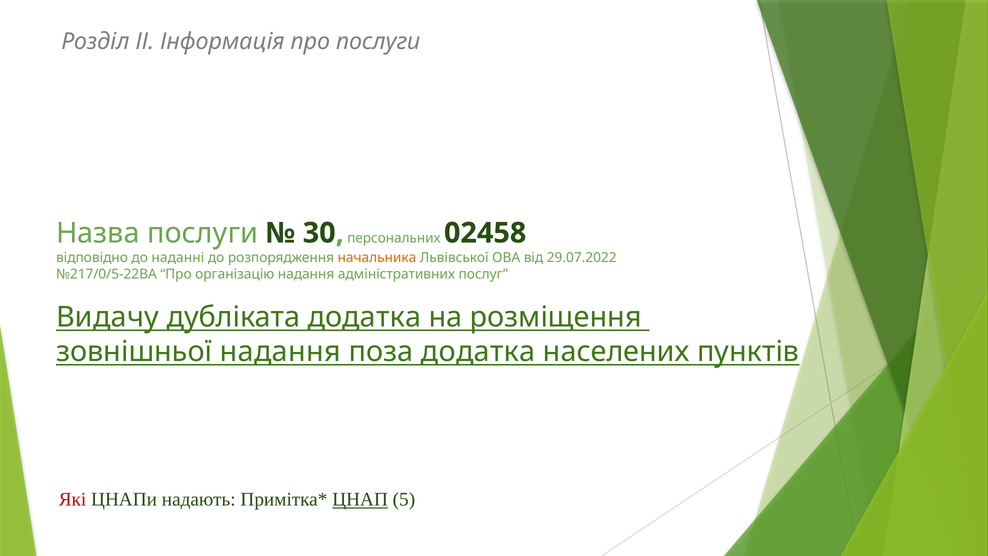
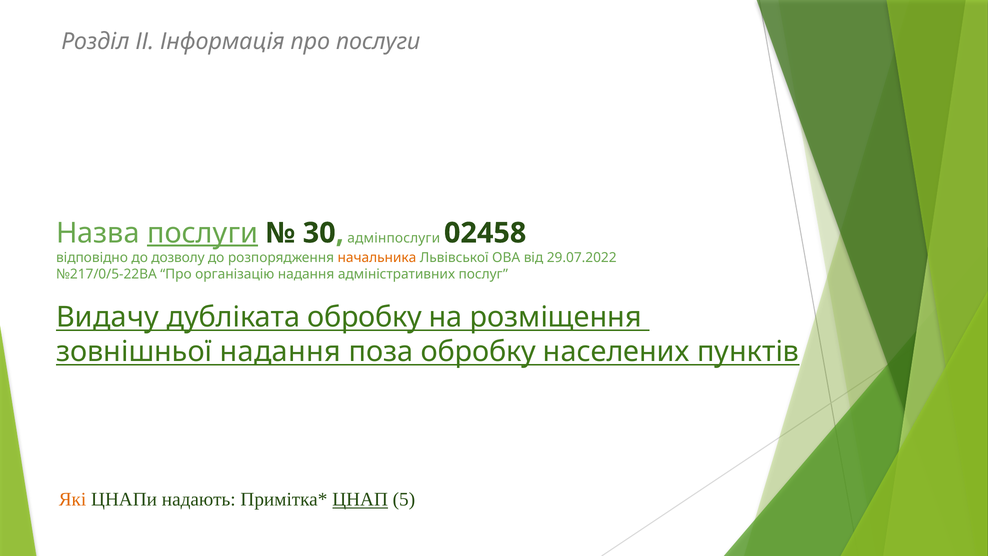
послуги at (203, 233) underline: none -> present
персональних: персональних -> адмінпослуги
наданні: наданні -> дозволу
дубліката додатка: додатка -> обробку
поза додатка: додатка -> обробку
Які colour: red -> orange
